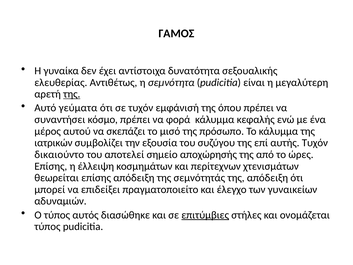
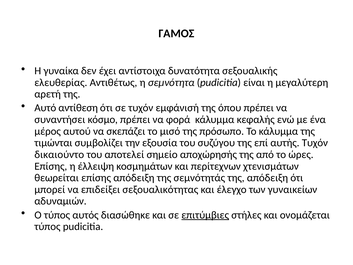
της at (72, 94) underline: present -> none
γεύματα: γεύματα -> αντίθεση
ιατρικών: ιατρικών -> τιμώνται
πραγματοποιείτο: πραγματοποιείτο -> σεξουαλικότητας
